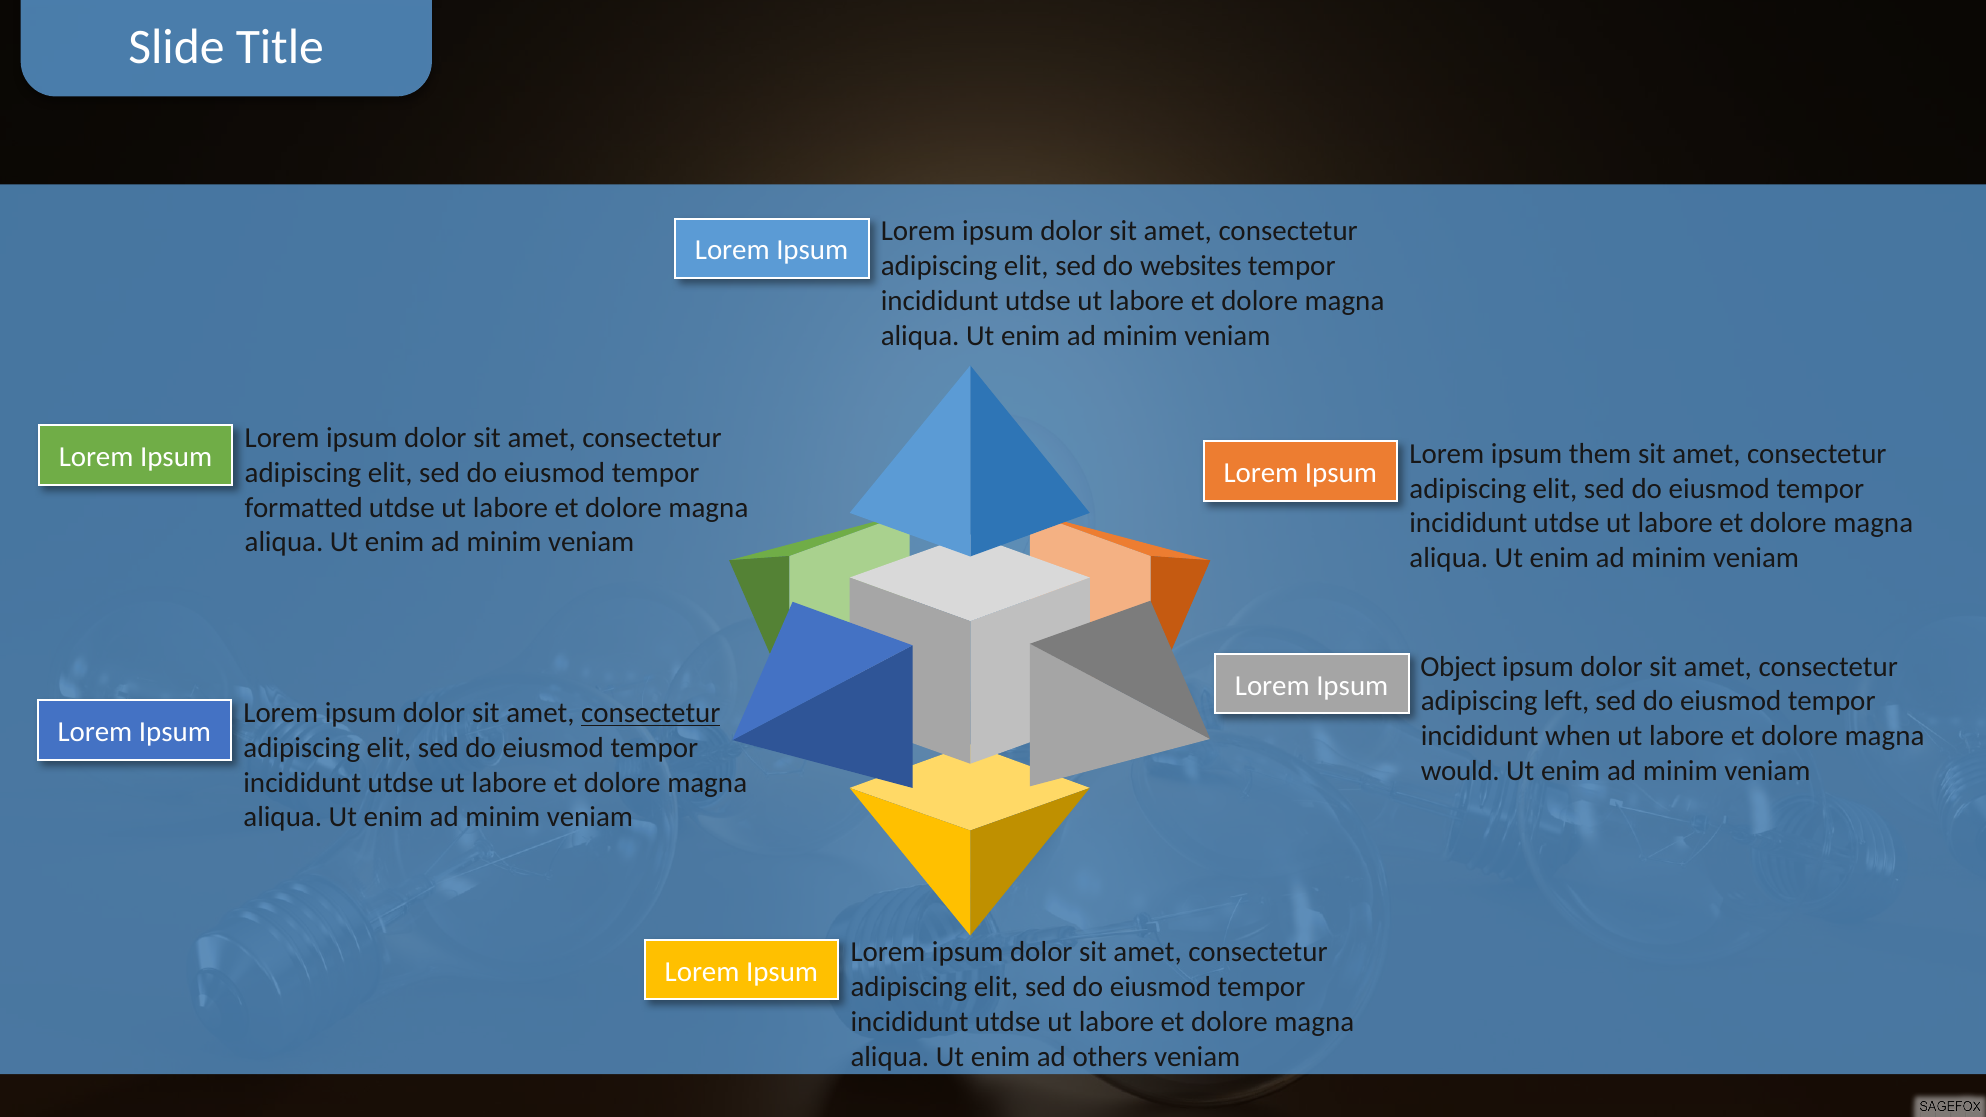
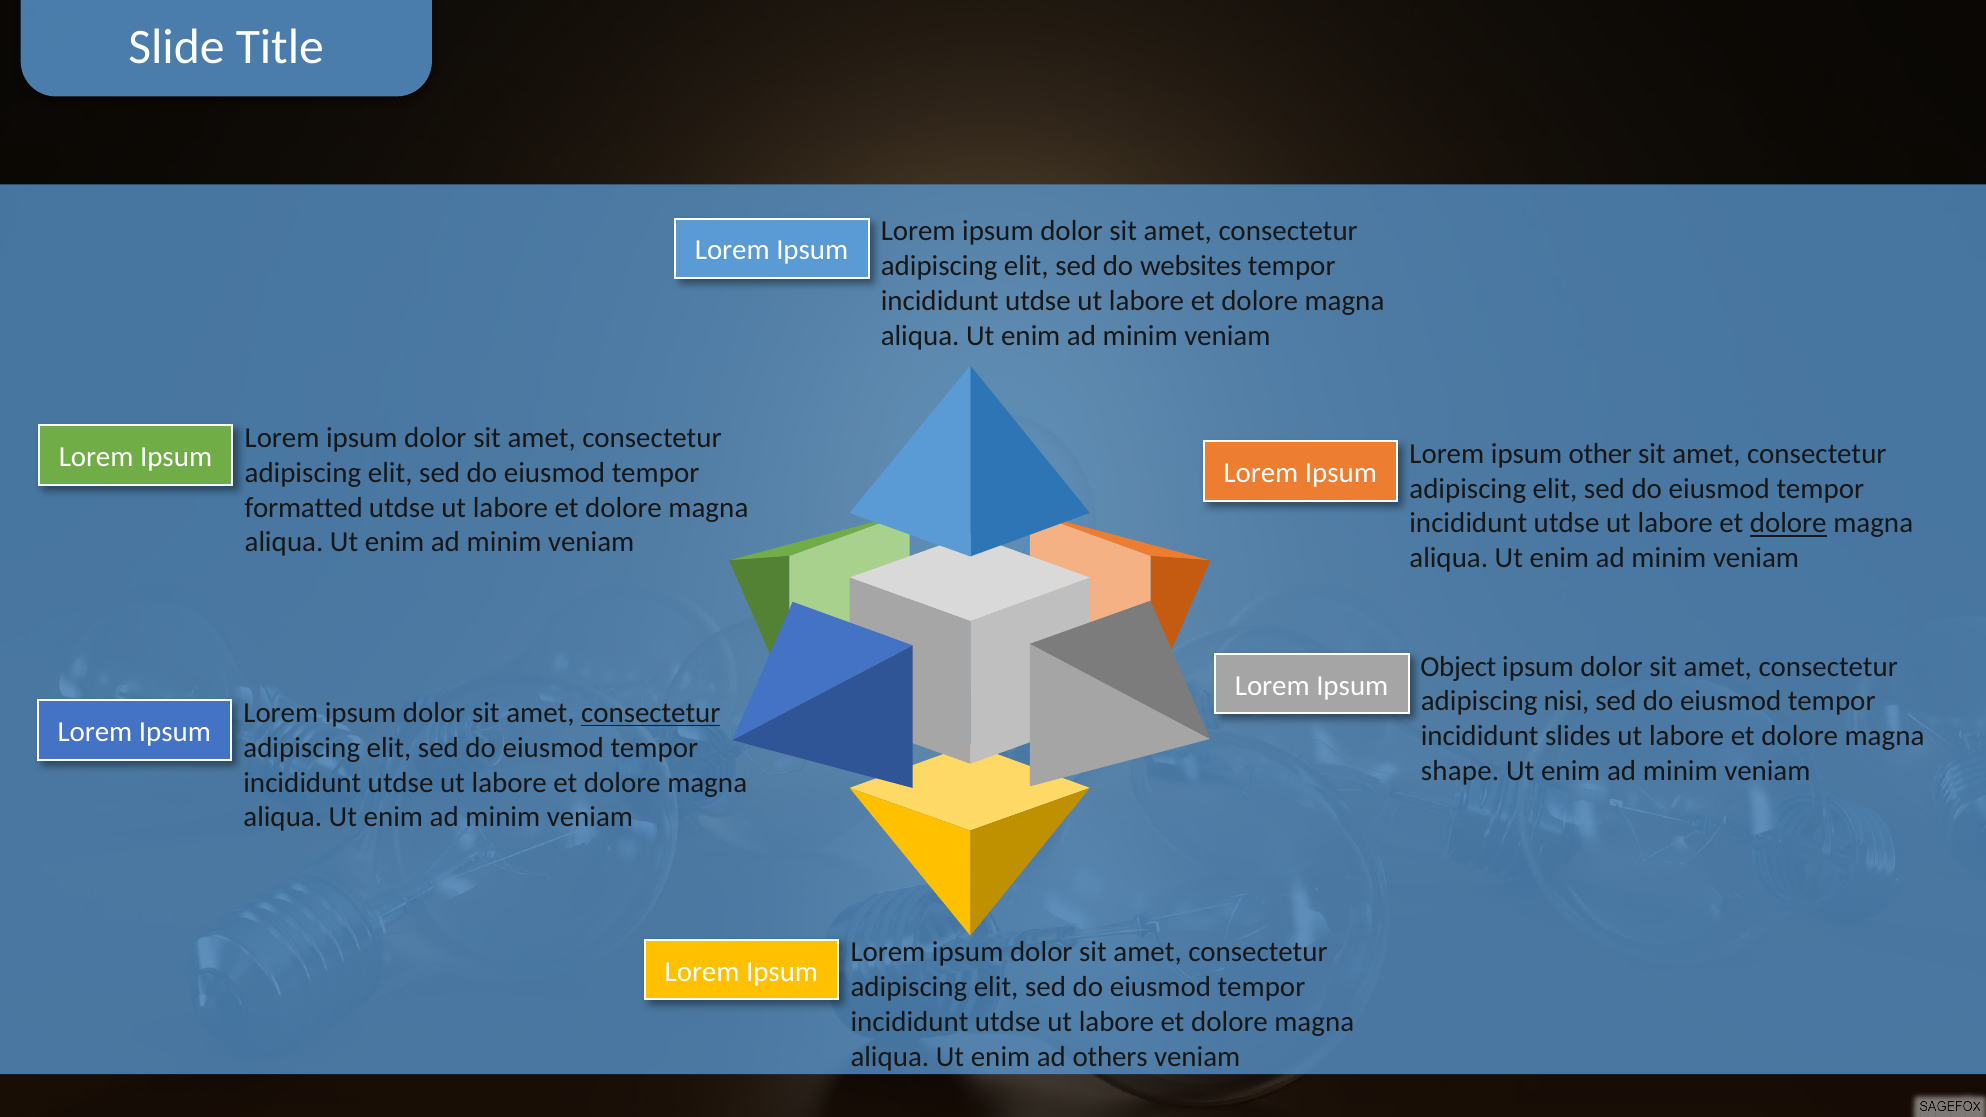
them: them -> other
dolore at (1788, 523) underline: none -> present
left: left -> nisi
when: when -> slides
would: would -> shape
